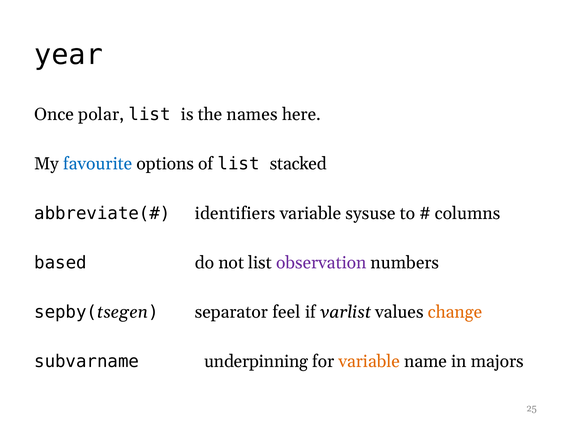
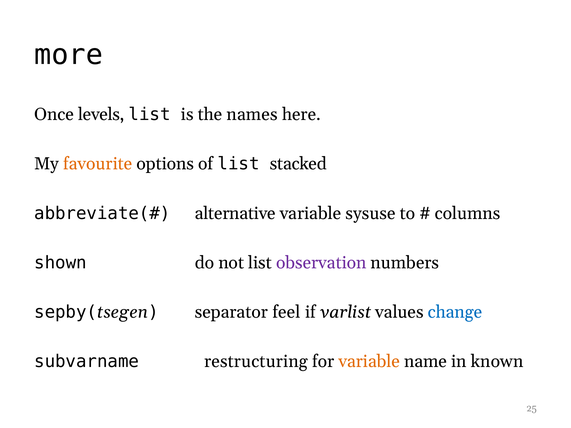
year: year -> more
polar: polar -> levels
favourite colour: blue -> orange
identifiers: identifiers -> alternative
based: based -> shown
change colour: orange -> blue
underpinning: underpinning -> restructuring
majors: majors -> known
